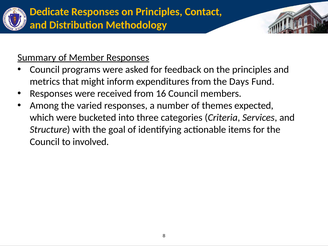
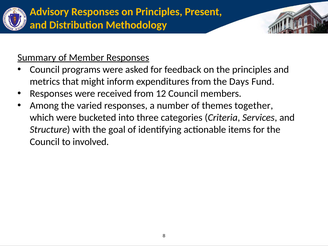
Dedicate: Dedicate -> Advisory
Contact: Contact -> Present
16: 16 -> 12
expected: expected -> together
